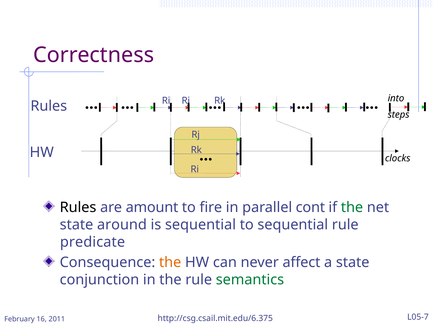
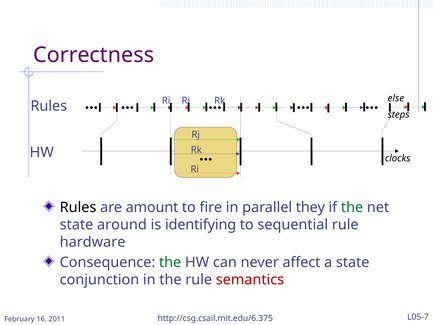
into: into -> else
cont: cont -> they
is sequential: sequential -> identifying
predicate: predicate -> hardware
the at (170, 262) colour: orange -> green
semantics colour: green -> red
